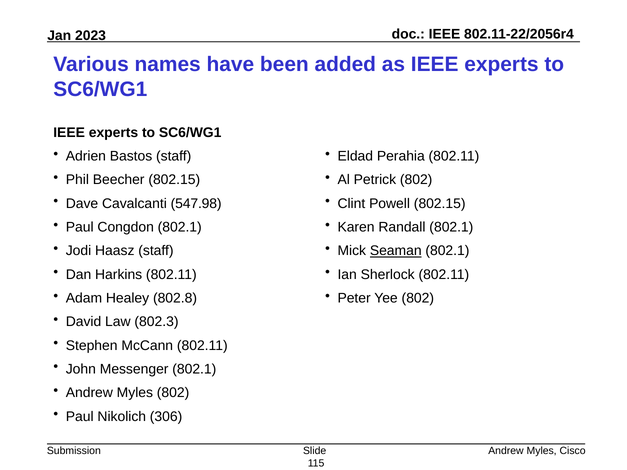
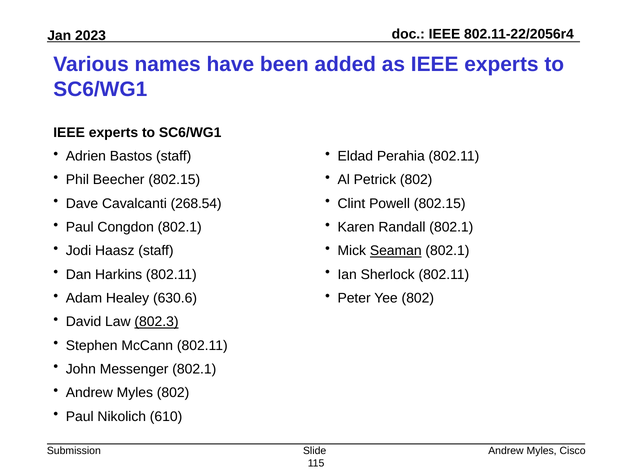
547.98: 547.98 -> 268.54
802.8: 802.8 -> 630.6
802.3 underline: none -> present
306: 306 -> 610
